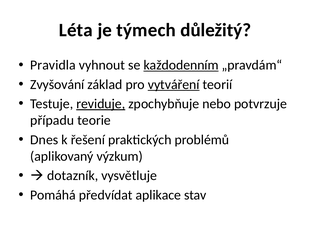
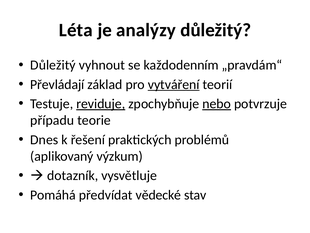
týmech: týmech -> analýzy
Pravidla at (53, 65): Pravidla -> Důležitý
každodenním underline: present -> none
Zvyšování: Zvyšování -> Převládají
nebo underline: none -> present
aplikace: aplikace -> vědecké
